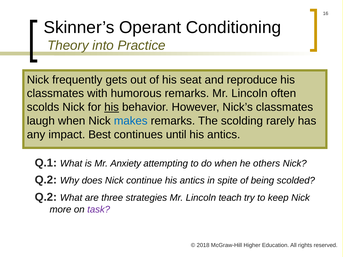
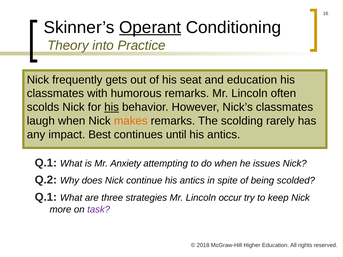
Operant underline: none -> present
and reproduce: reproduce -> education
makes colour: blue -> orange
others: others -> issues
Q.2 at (46, 197): Q.2 -> Q.1
teach: teach -> occur
